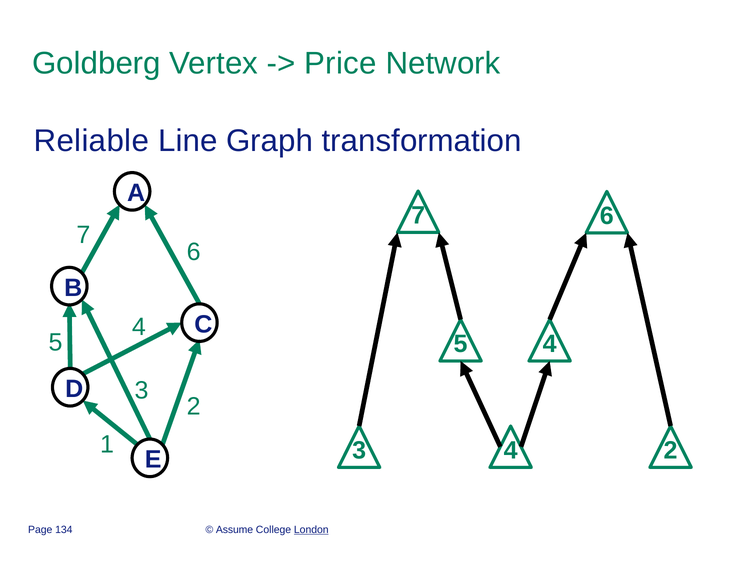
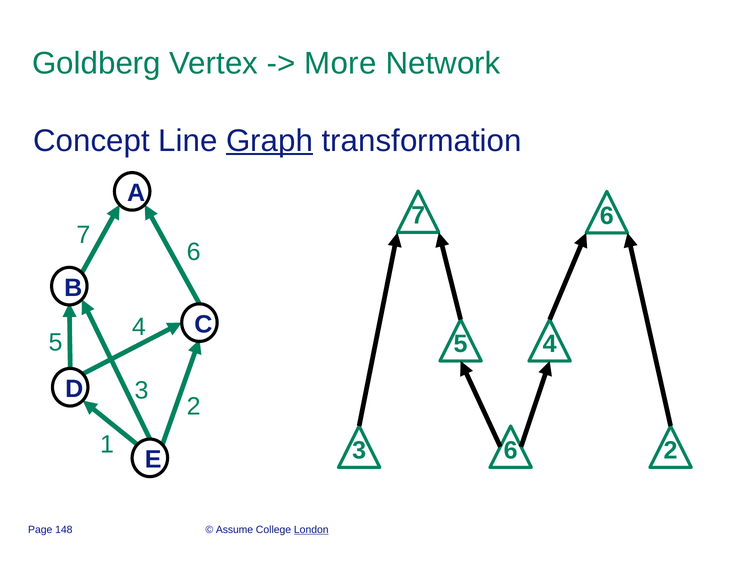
Price: Price -> More
Reliable: Reliable -> Concept
Graph underline: none -> present
E 4: 4 -> 6
134: 134 -> 148
